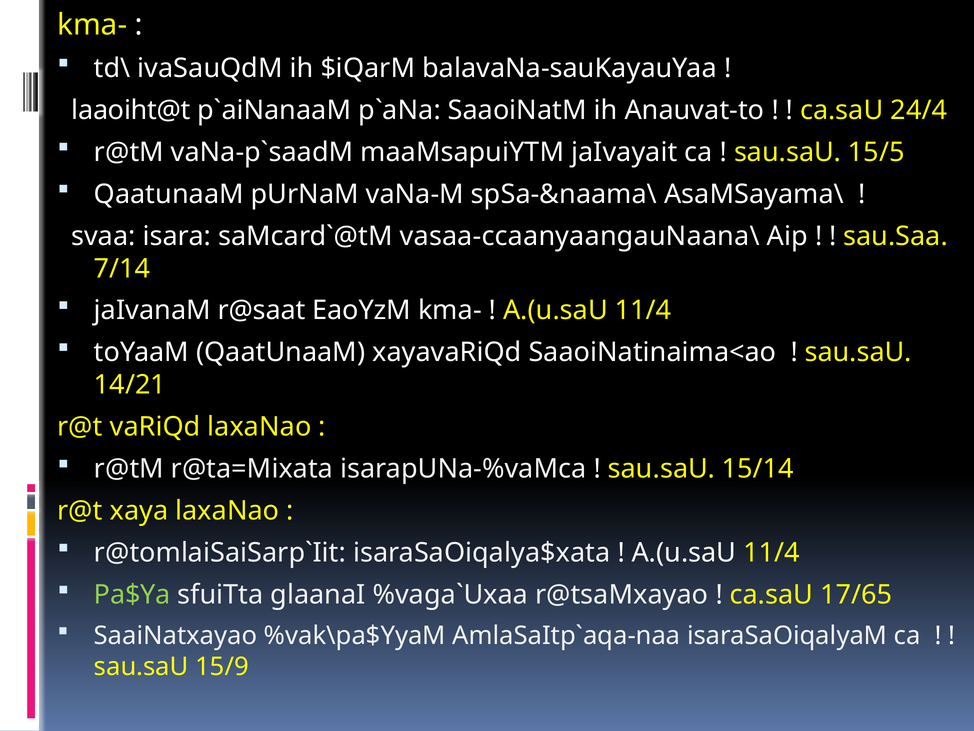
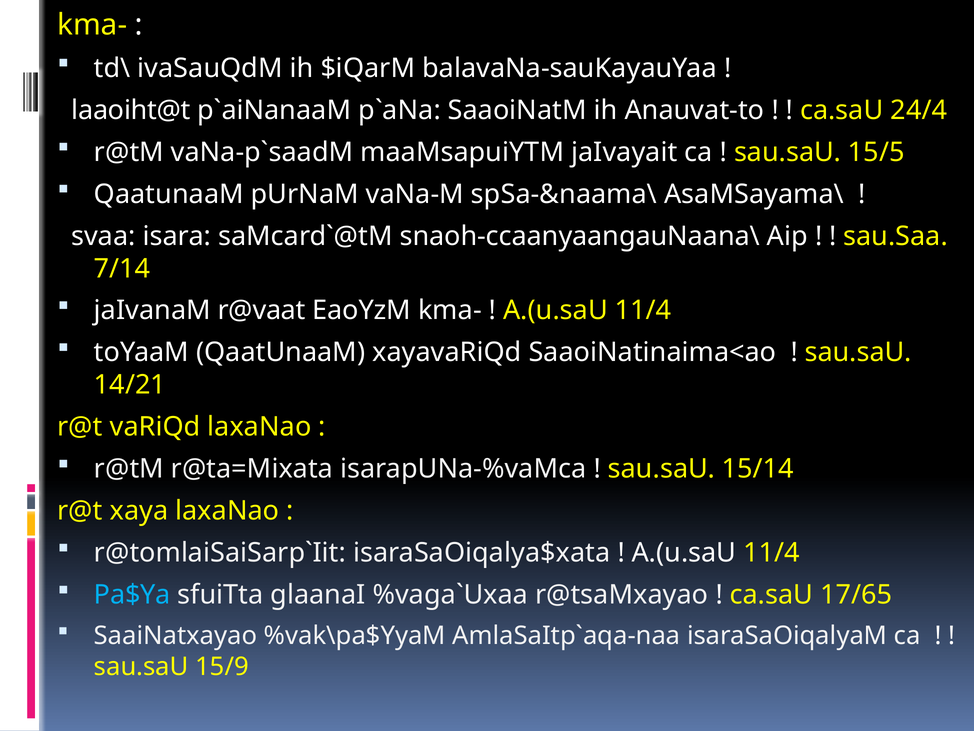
vasaa-ccaanyaangauNaana\: vasaa-ccaanyaangauNaana\ -> snaoh-ccaanyaangauNaana\
r@saat: r@saat -> r@vaat
Pa$Ya colour: light green -> light blue
